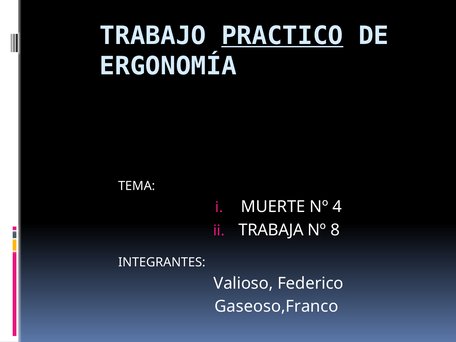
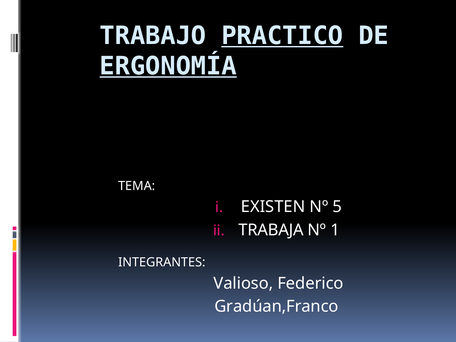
ERGONOMÍA underline: none -> present
MUERTE: MUERTE -> EXISTEN
4: 4 -> 5
8: 8 -> 1
Gaseoso,Franco: Gaseoso,Franco -> Gradúan,Franco
